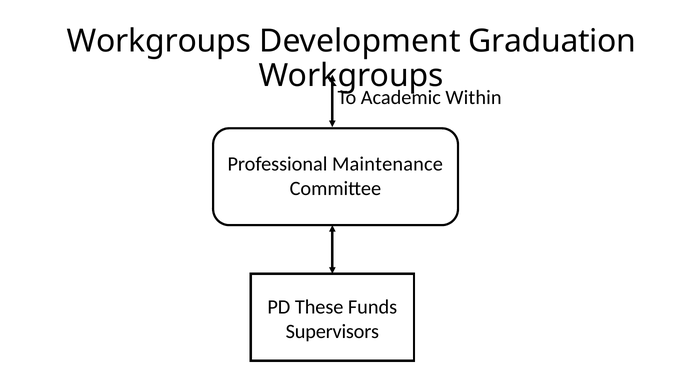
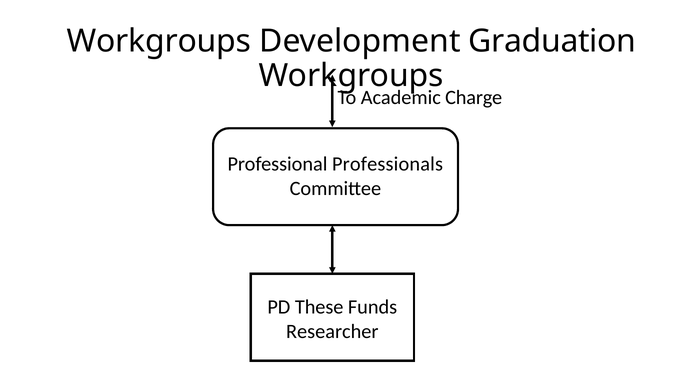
Within: Within -> Charge
Maintenance: Maintenance -> Professionals
Supervisors: Supervisors -> Researcher
